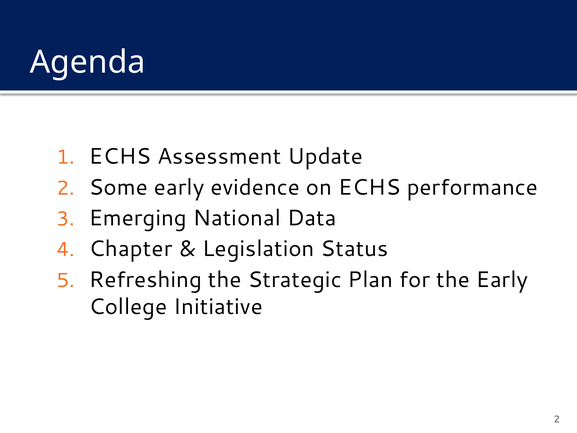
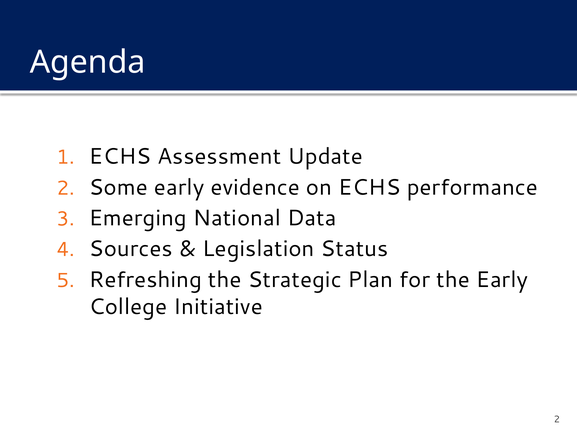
Chapter: Chapter -> Sources
